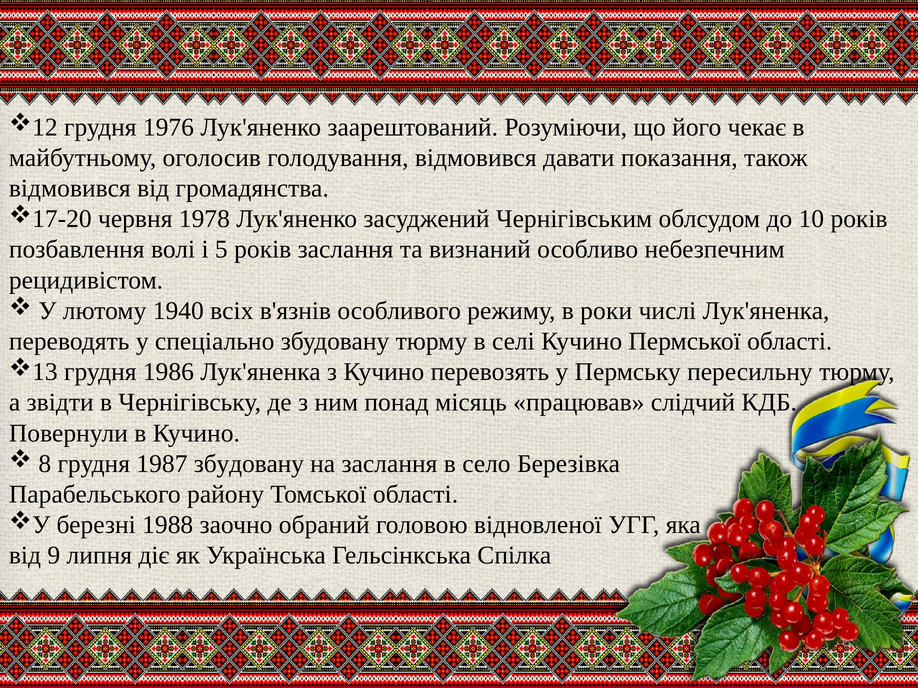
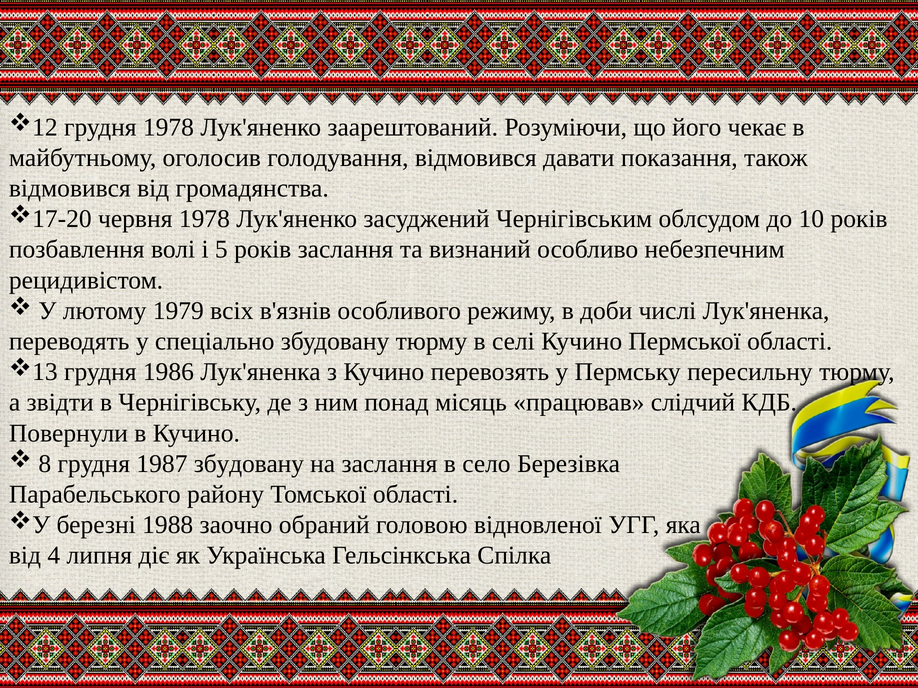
грудня 1976: 1976 -> 1978
1940: 1940 -> 1979
роки: роки -> доби
9: 9 -> 4
